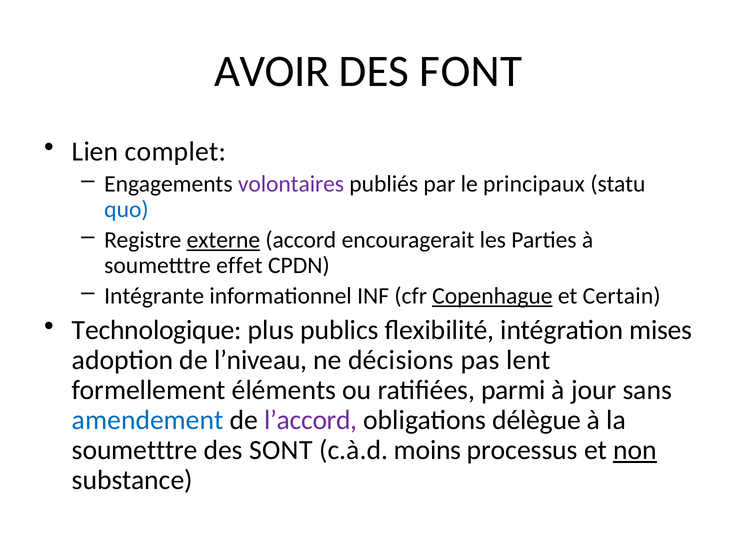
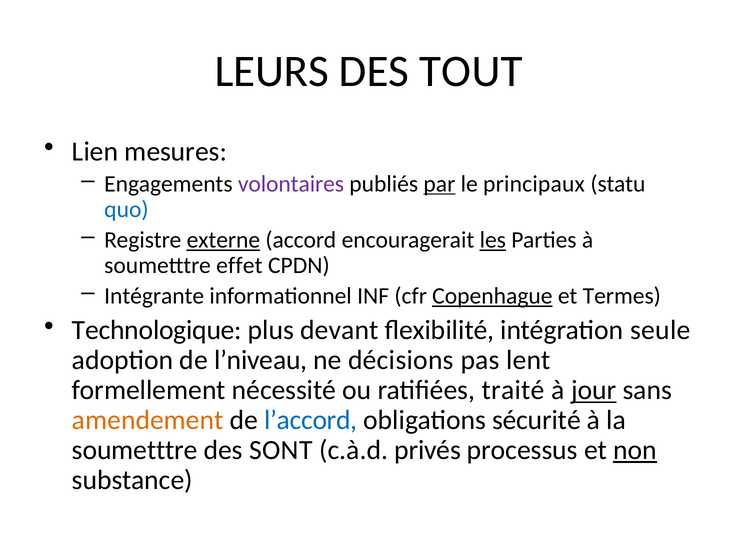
AVOIR: AVOIR -> LEURS
FONT: FONT -> TOUT
complet: complet -> mesures
par underline: none -> present
les underline: none -> present
Certain: Certain -> Termes
publics: publics -> devant
mises: mises -> seule
éléments: éléments -> nécessité
parmi: parmi -> traité
jour underline: none -> present
amendement colour: blue -> orange
l’accord colour: purple -> blue
délègue: délègue -> sécurité
moins: moins -> privés
